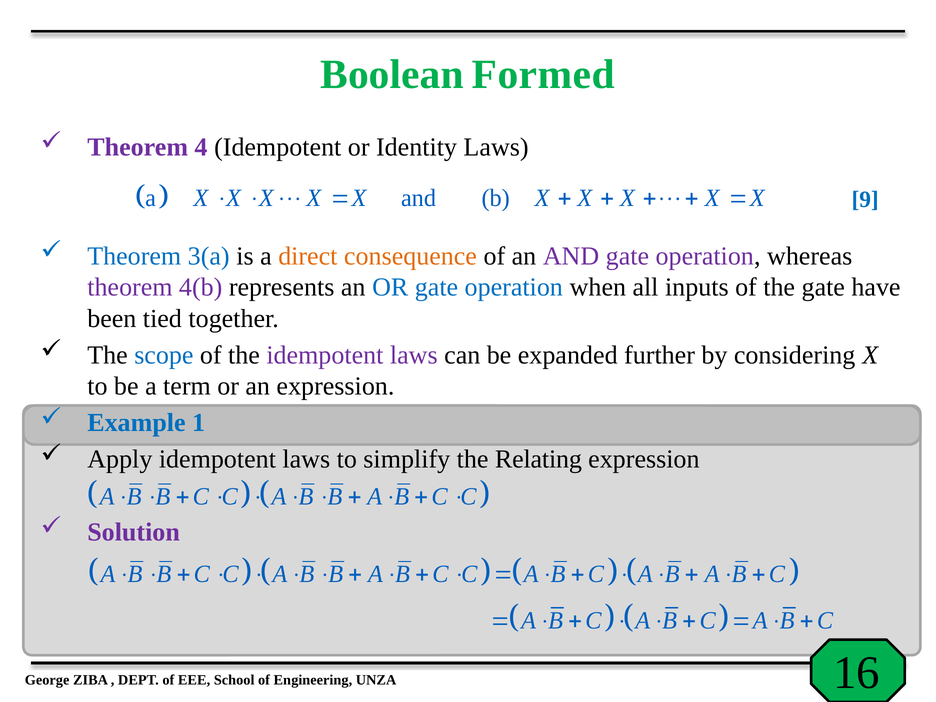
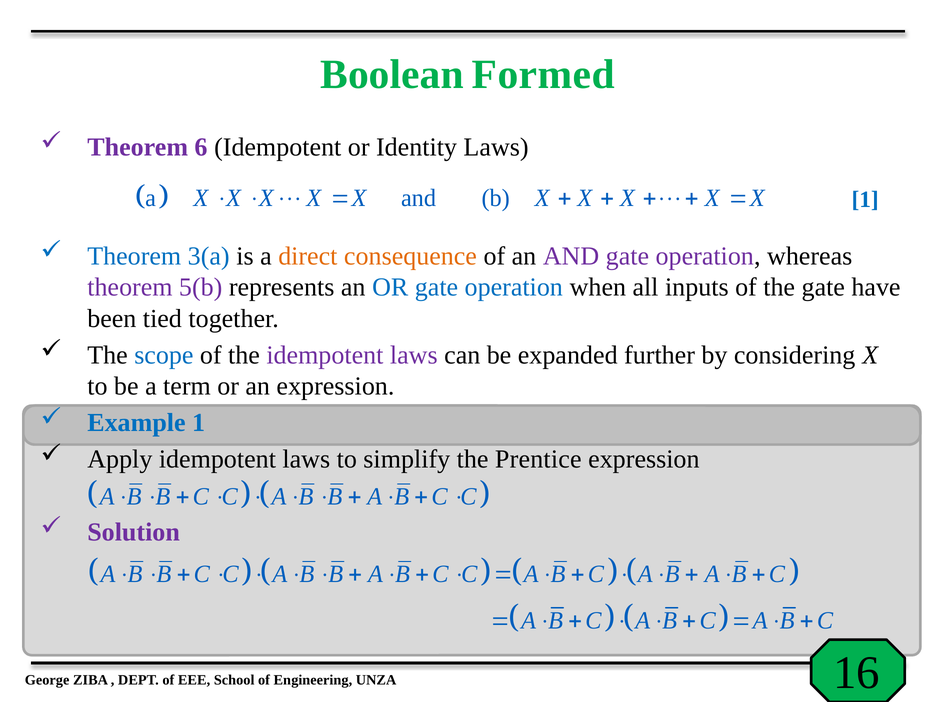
4: 4 -> 6
9 at (865, 200): 9 -> 1
4(b: 4(b -> 5(b
Relating: Relating -> Prentice
